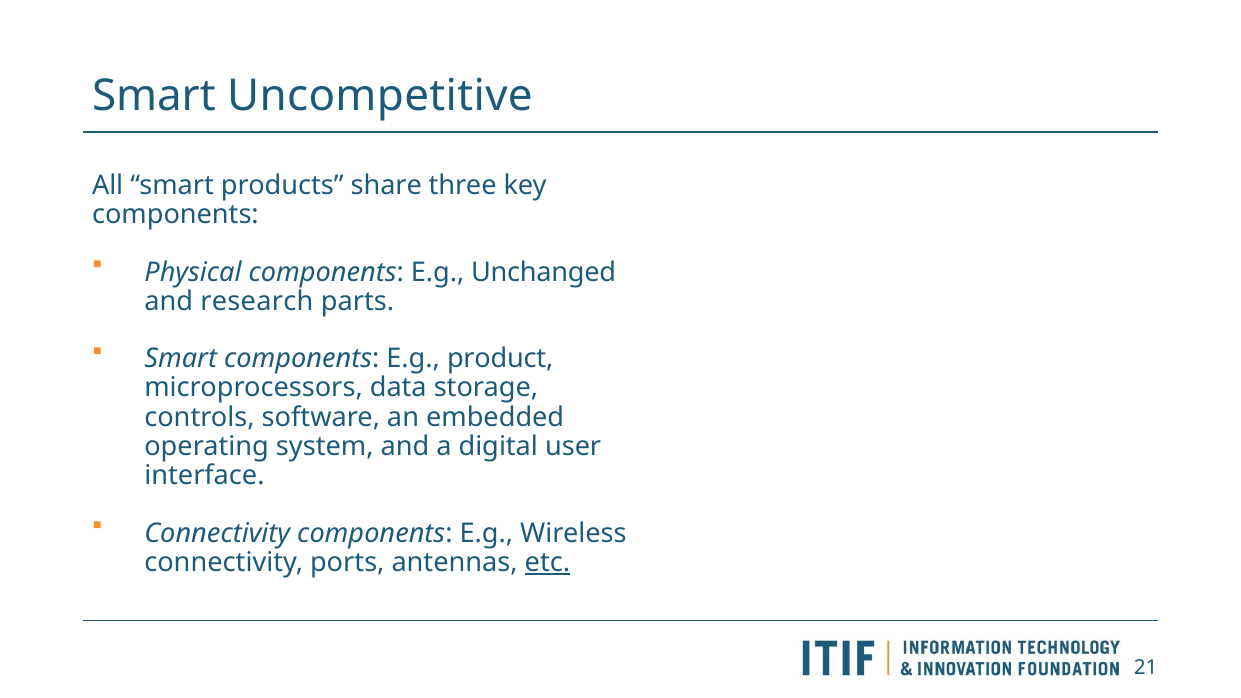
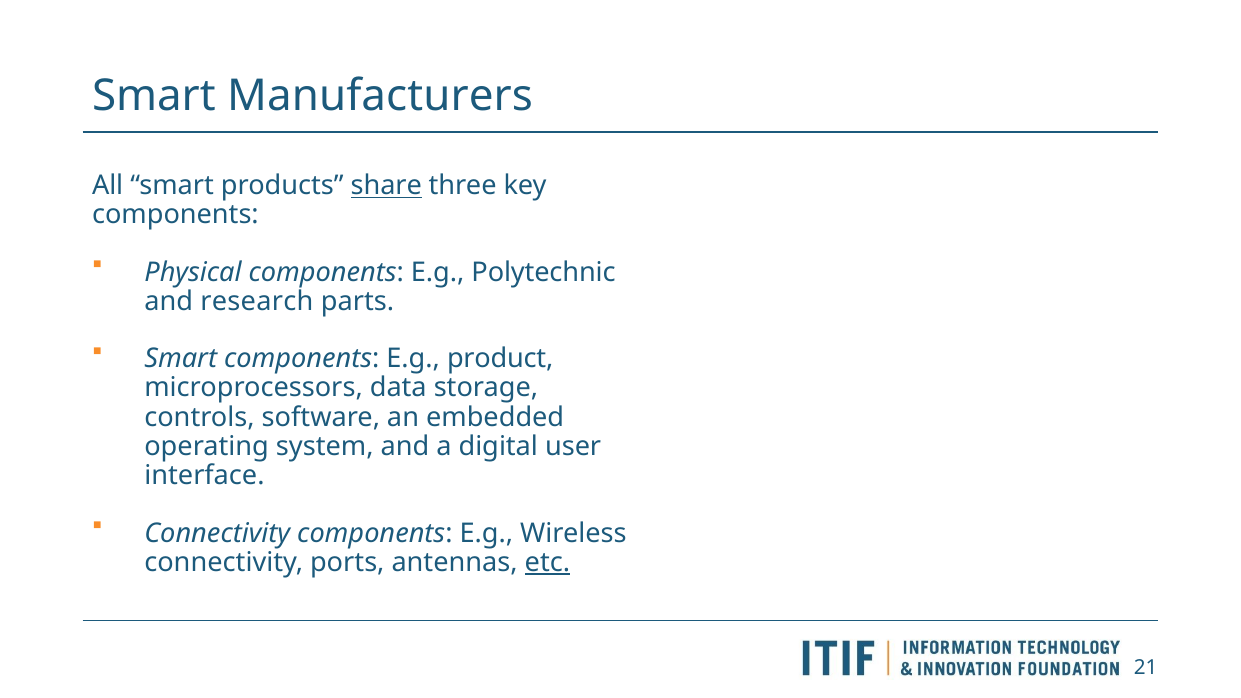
Uncompetitive: Uncompetitive -> Manufacturers
share underline: none -> present
Unchanged: Unchanged -> Polytechnic
